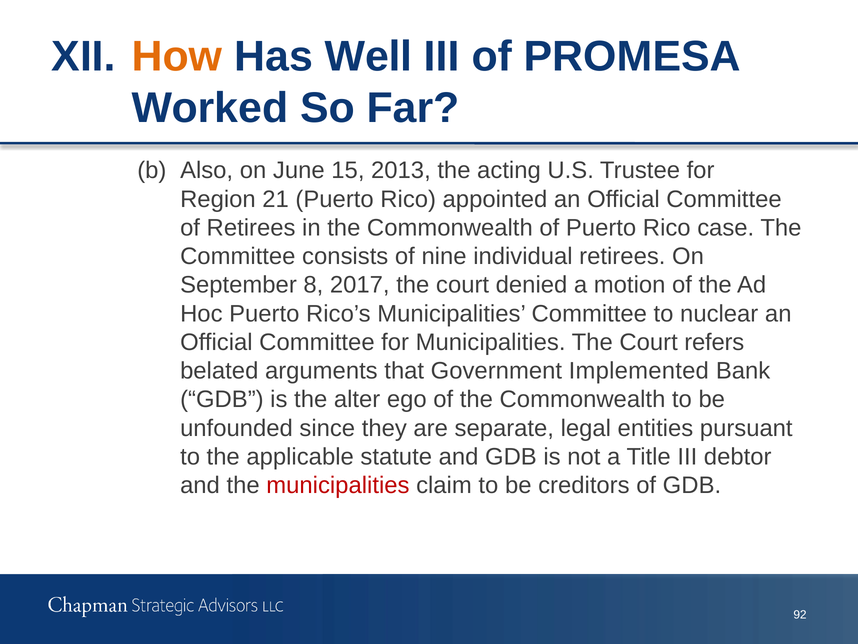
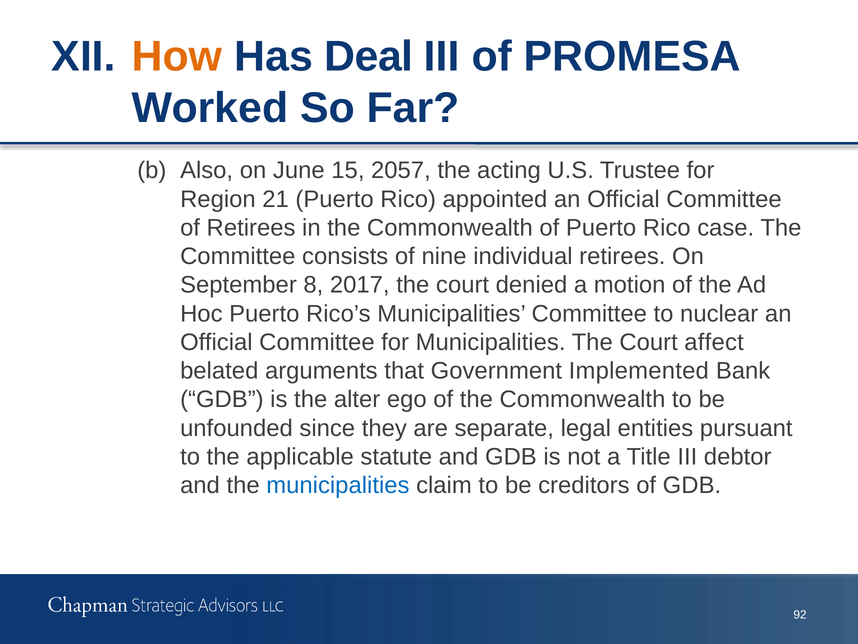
Well: Well -> Deal
2013: 2013 -> 2057
refers: refers -> affect
municipalities at (338, 485) colour: red -> blue
